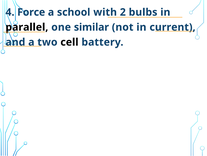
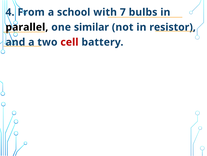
Force: Force -> From
2: 2 -> 7
current: current -> resistor
cell colour: black -> red
